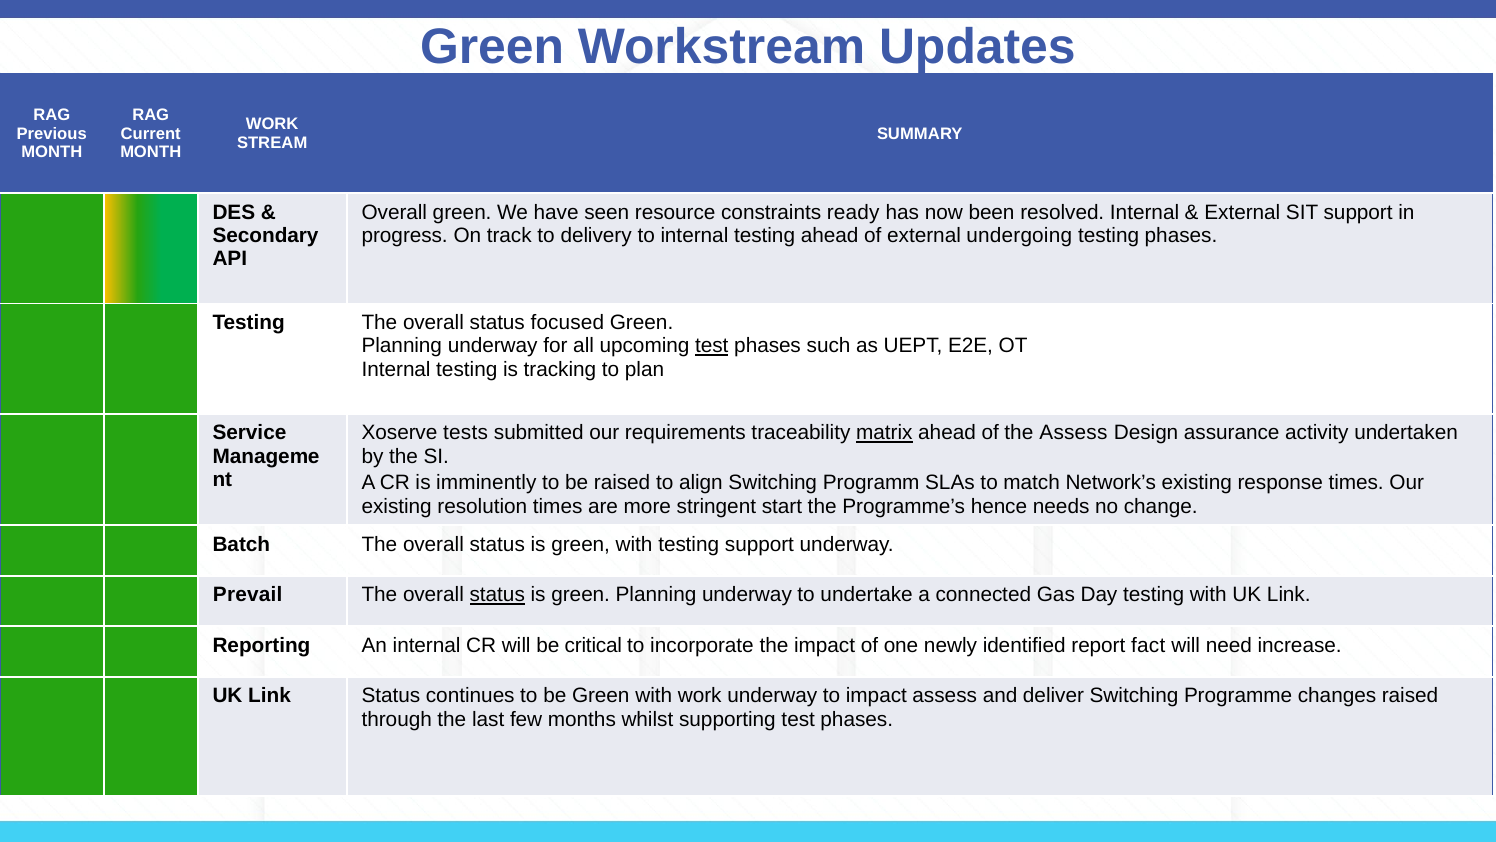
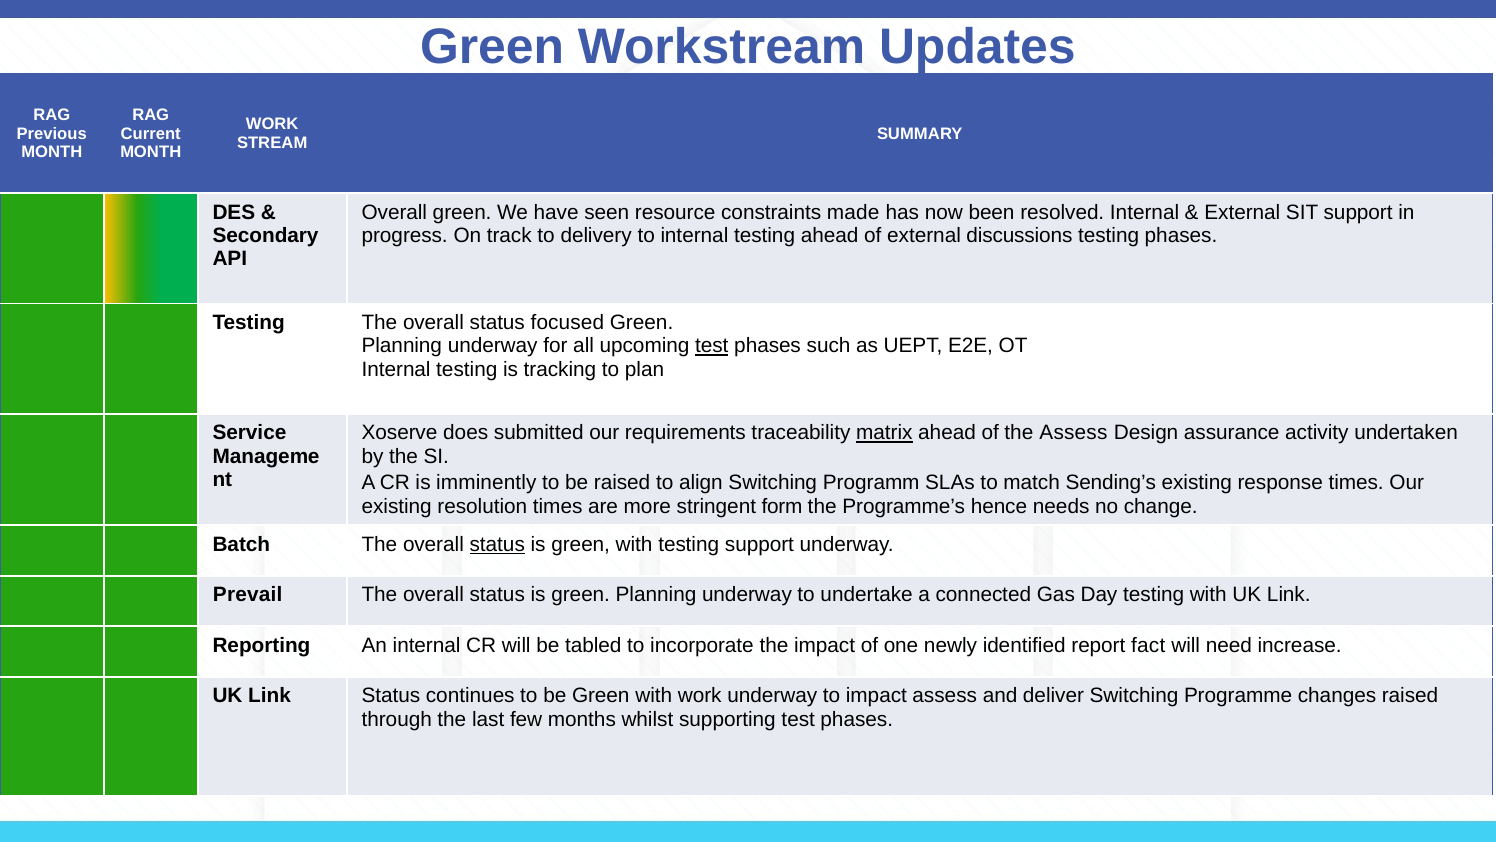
ready: ready -> made
undergoing: undergoing -> discussions
tests: tests -> does
Network’s: Network’s -> Sending’s
start: start -> form
status at (497, 544) underline: none -> present
status at (497, 595) underline: present -> none
critical: critical -> tabled
